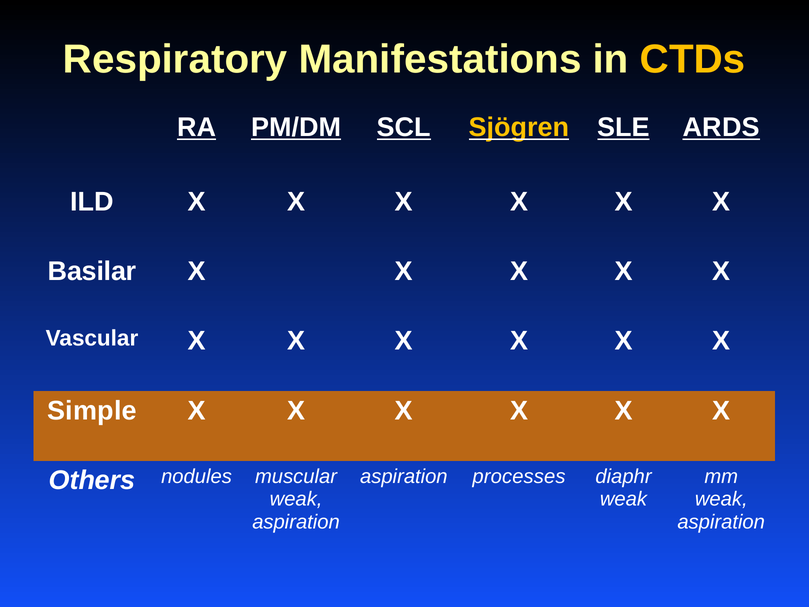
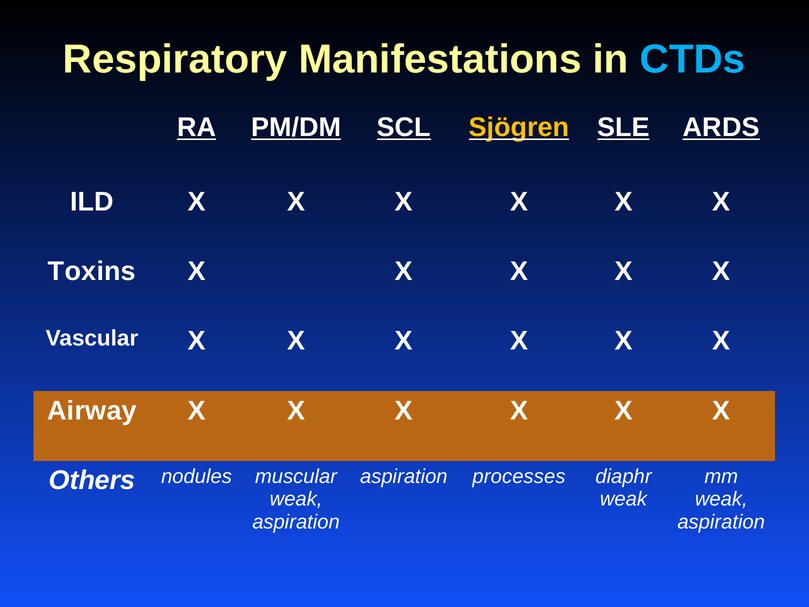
CTDs colour: yellow -> light blue
Basilar: Basilar -> Toxins
Simple: Simple -> Airway
